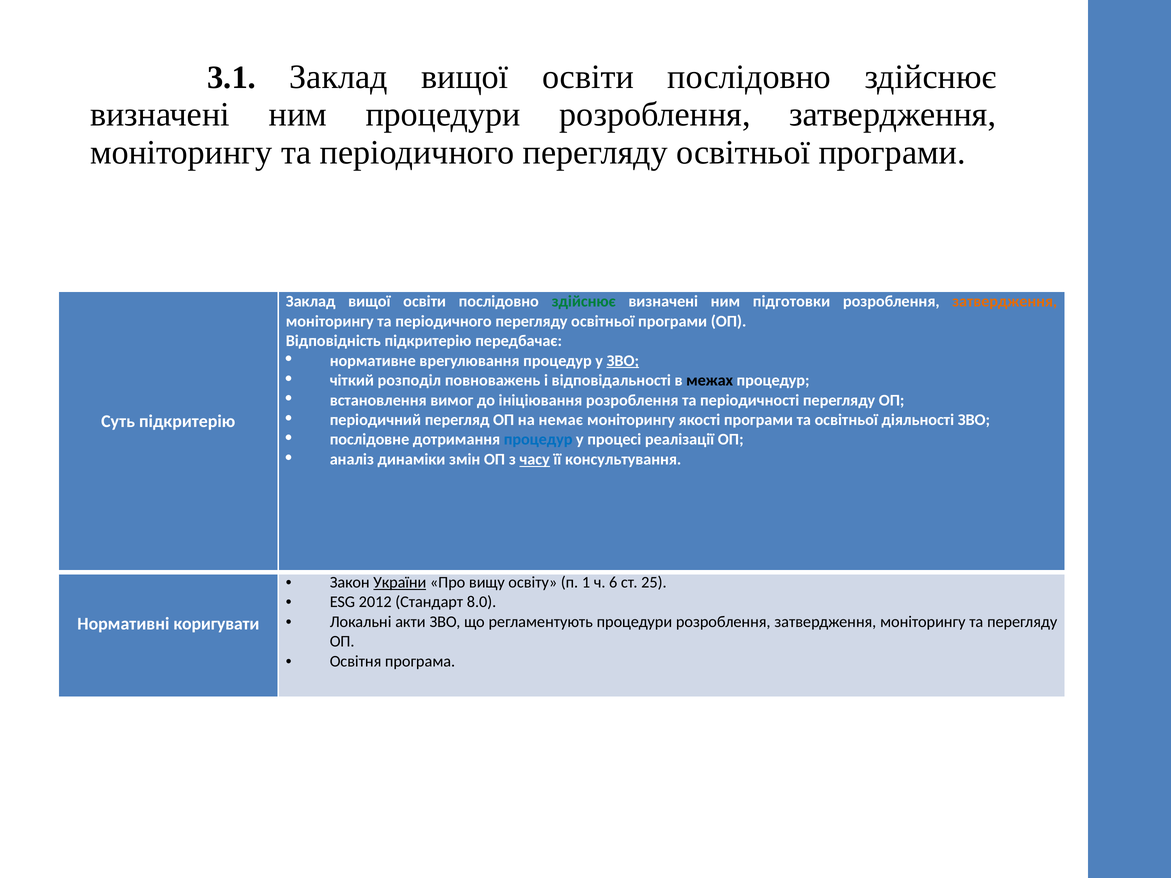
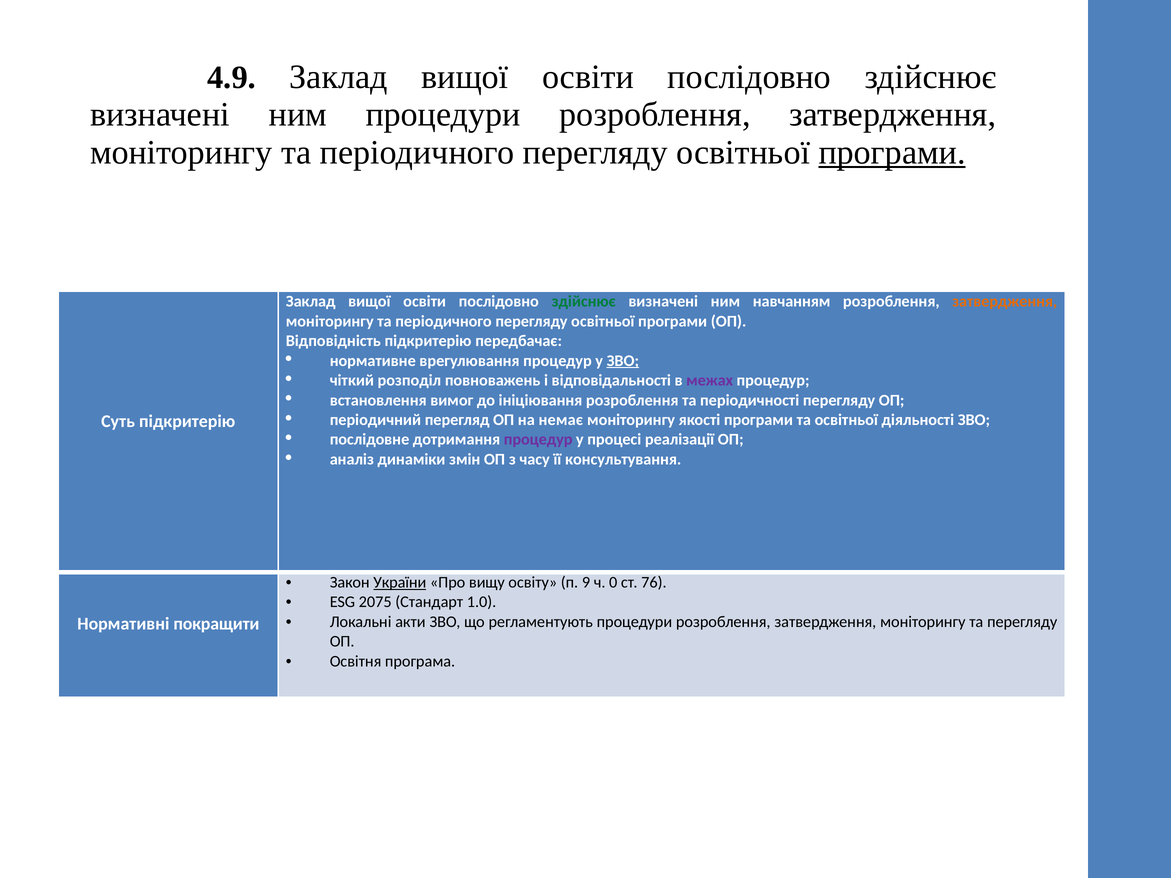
3.1: 3.1 -> 4.9
програми at (892, 153) underline: none -> present
підготовки: підготовки -> навчанням
межах colour: black -> purple
процедур at (538, 440) colour: blue -> purple
часу underline: present -> none
1: 1 -> 9
6: 6 -> 0
25: 25 -> 76
2012: 2012 -> 2075
8.0: 8.0 -> 1.0
коригувати: коригувати -> покращити
